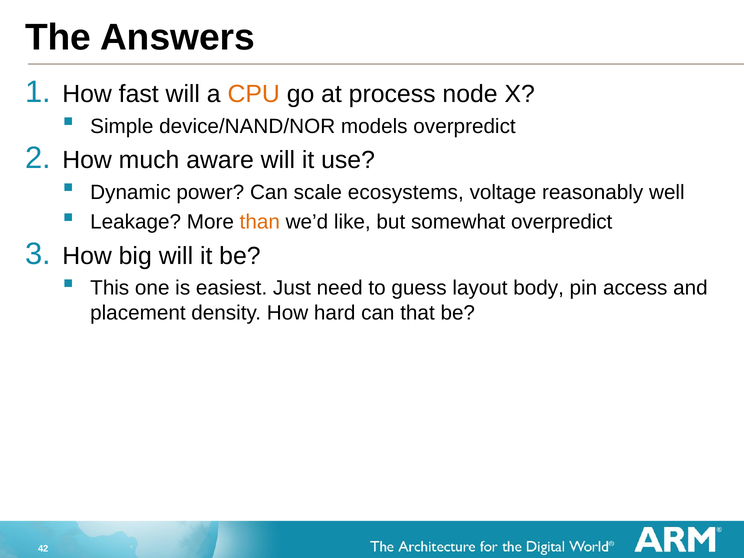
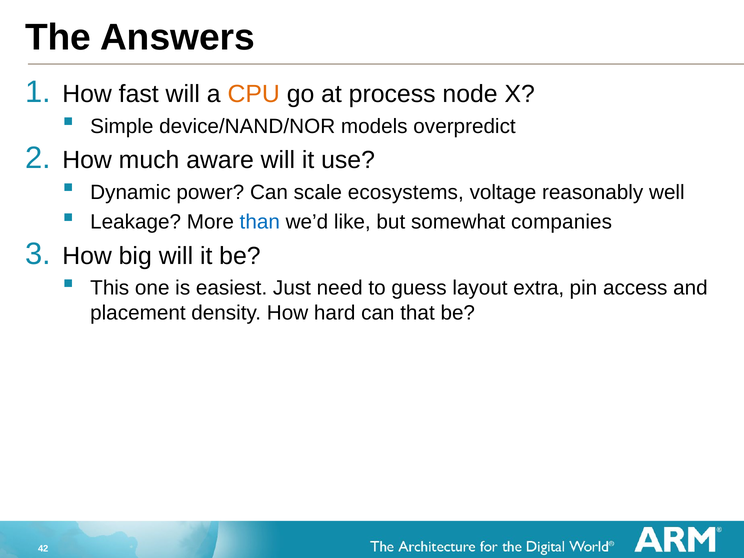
than colour: orange -> blue
somewhat overpredict: overpredict -> companies
body: body -> extra
